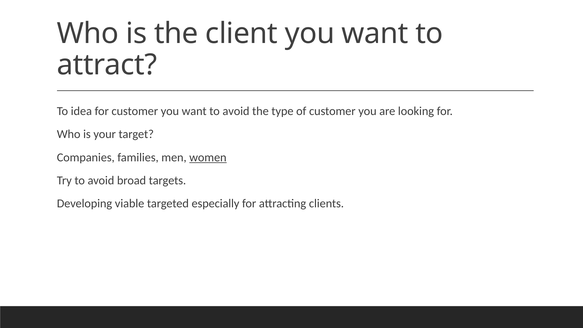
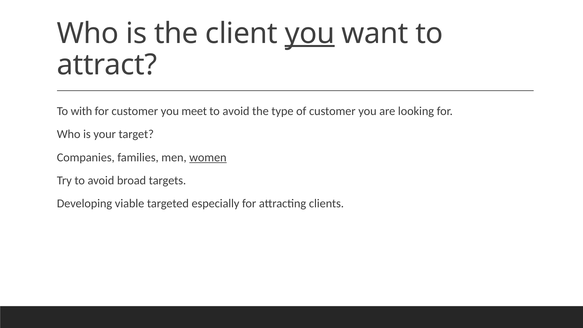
you at (310, 33) underline: none -> present
idea: idea -> with
customer you want: want -> meet
